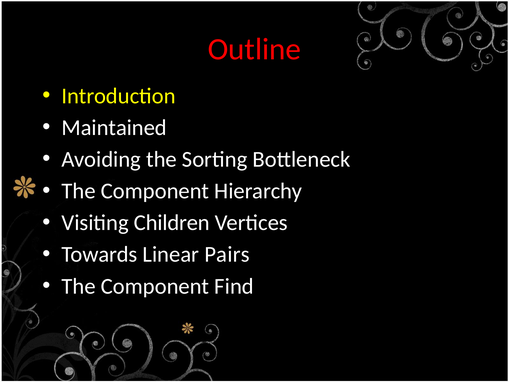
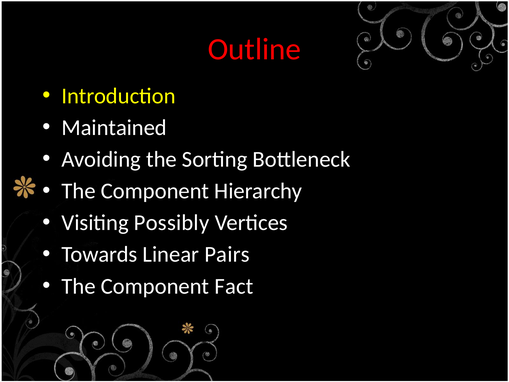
Children: Children -> Possibly
Find: Find -> Fact
